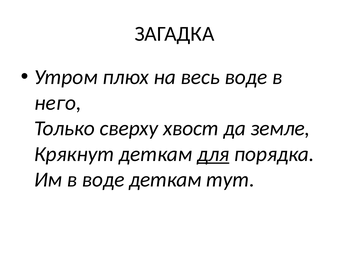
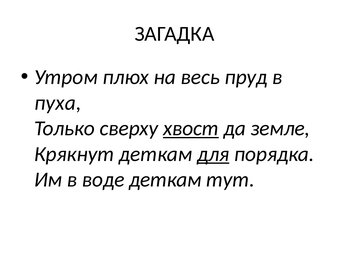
весь воде: воде -> пруд
него: него -> пуха
хвост underline: none -> present
